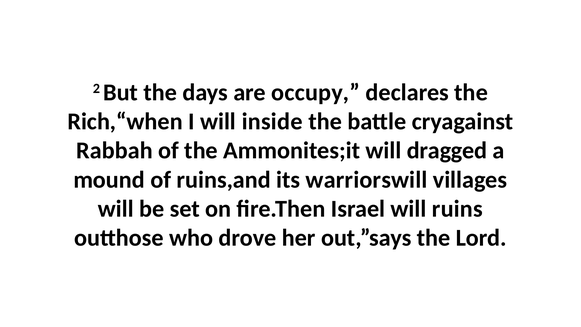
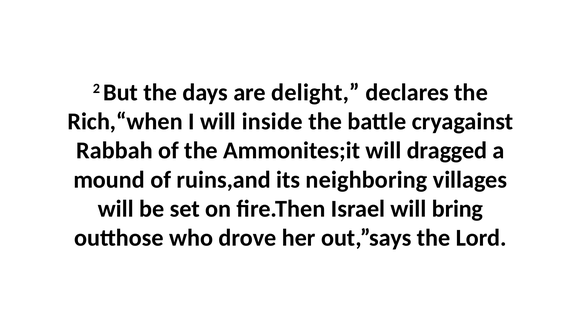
occupy: occupy -> delight
warriorswill: warriorswill -> neighboring
ruins: ruins -> bring
